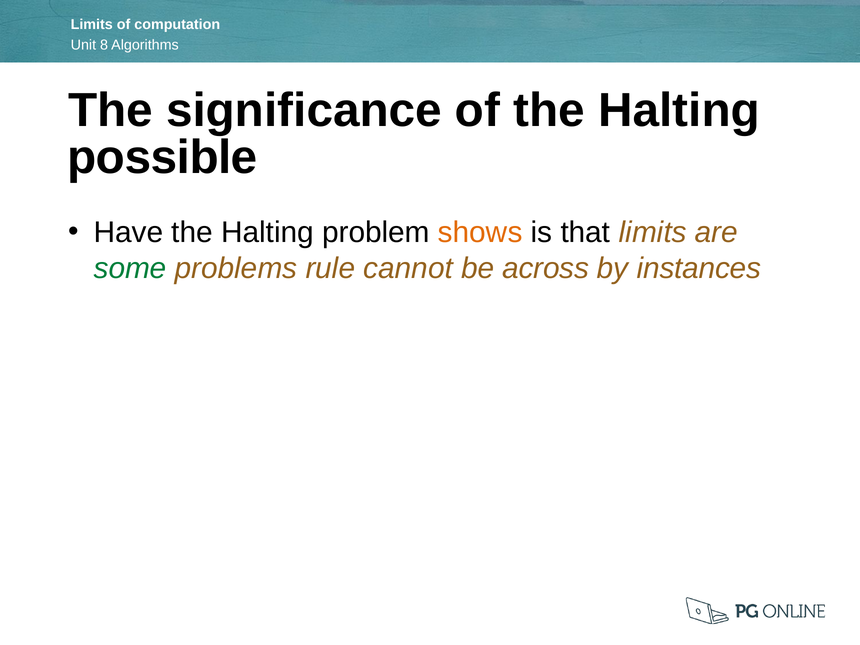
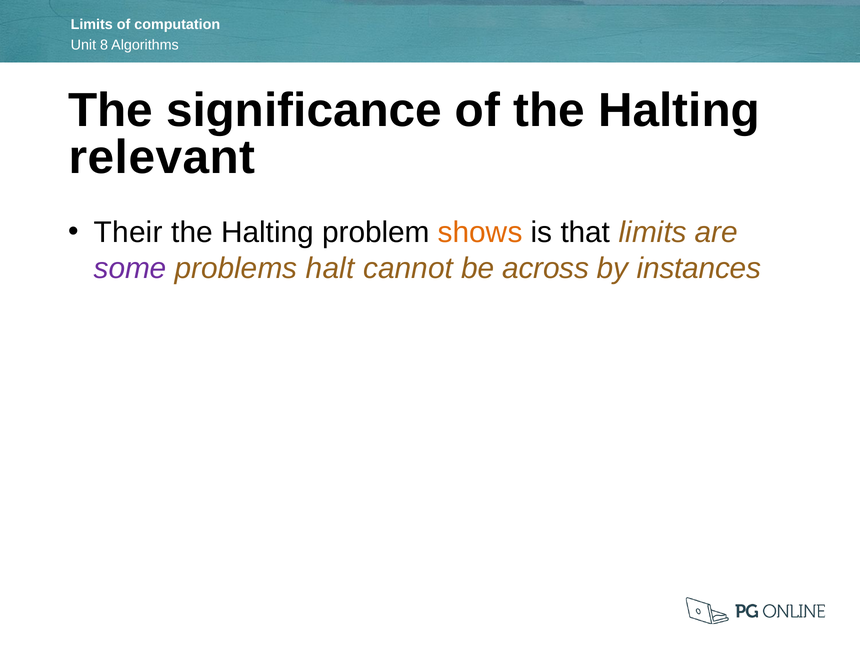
possible: possible -> relevant
Have: Have -> Their
some colour: green -> purple
rule: rule -> halt
